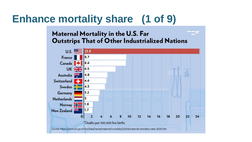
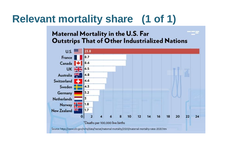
Enhance: Enhance -> Relevant
of 9: 9 -> 1
